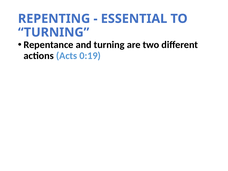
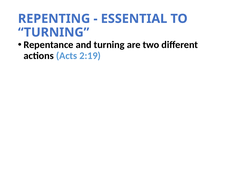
0:19: 0:19 -> 2:19
